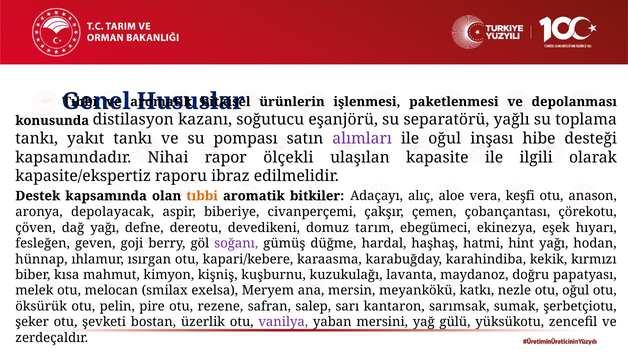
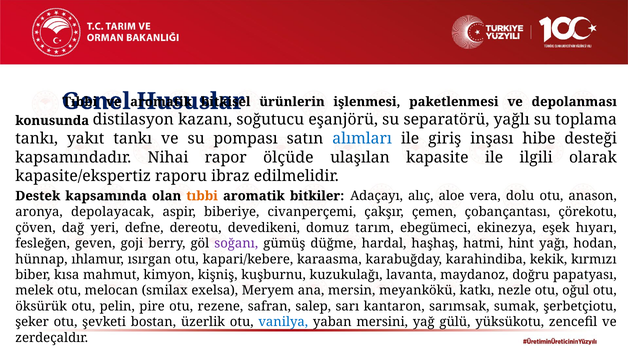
alımları colour: purple -> blue
ile oğul: oğul -> giriş
ölçekli: ölçekli -> ölçüde
keşfi: keşfi -> dolu
dağ yağı: yağı -> yeri
vanilya colour: purple -> blue
